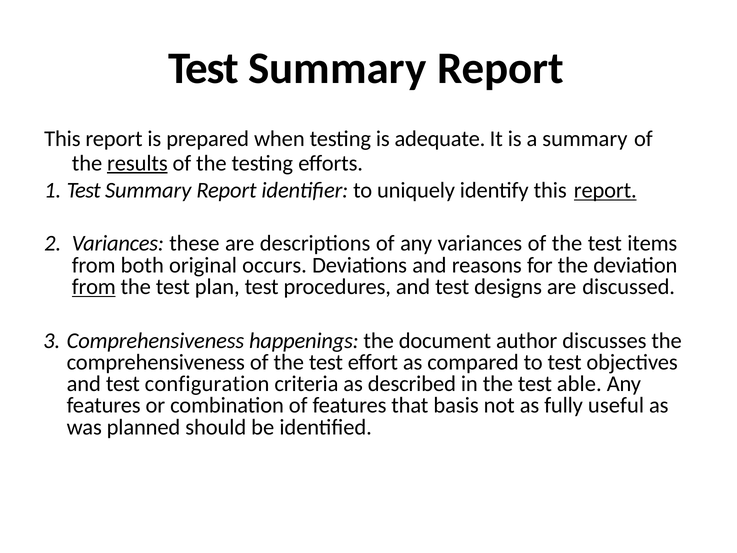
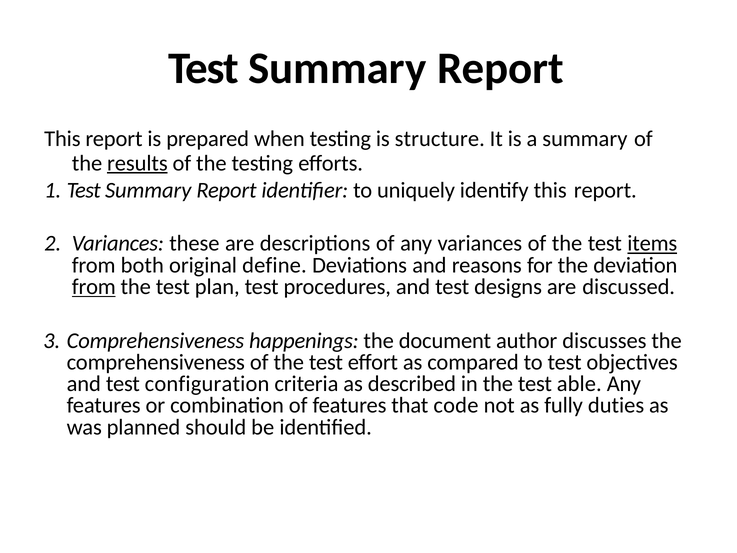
adequate: adequate -> structure
report at (605, 190) underline: present -> none
items underline: none -> present
occurs: occurs -> define
basis: basis -> code
useful: useful -> duties
